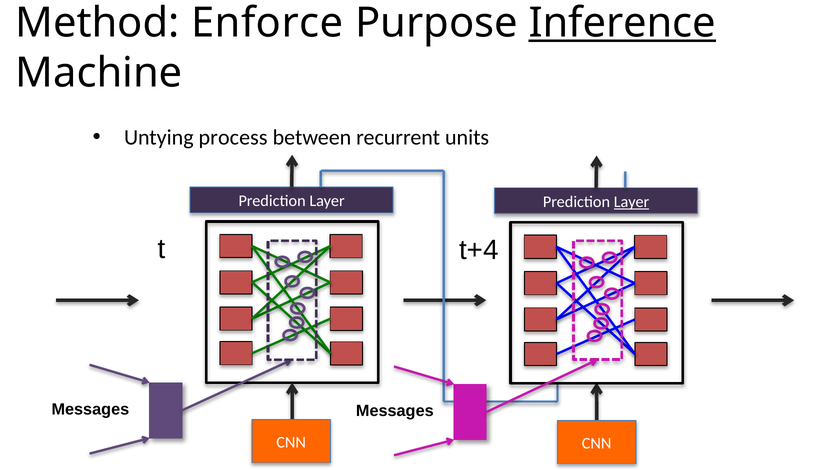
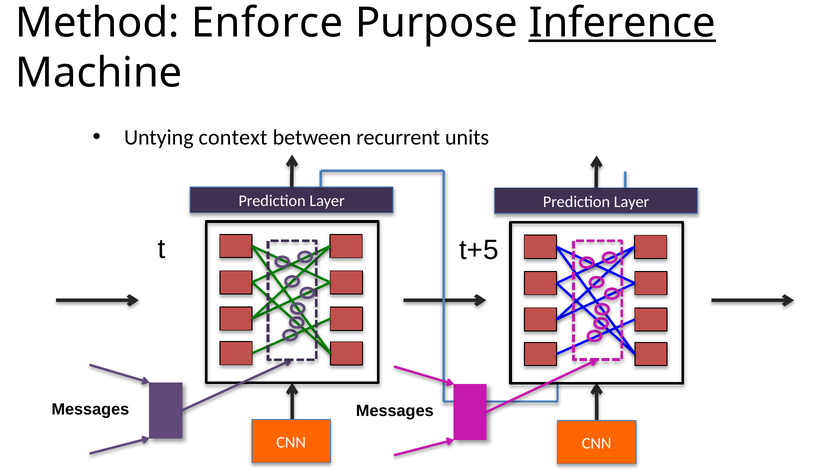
process: process -> context
Layer at (632, 202) underline: present -> none
t+4: t+4 -> t+5
